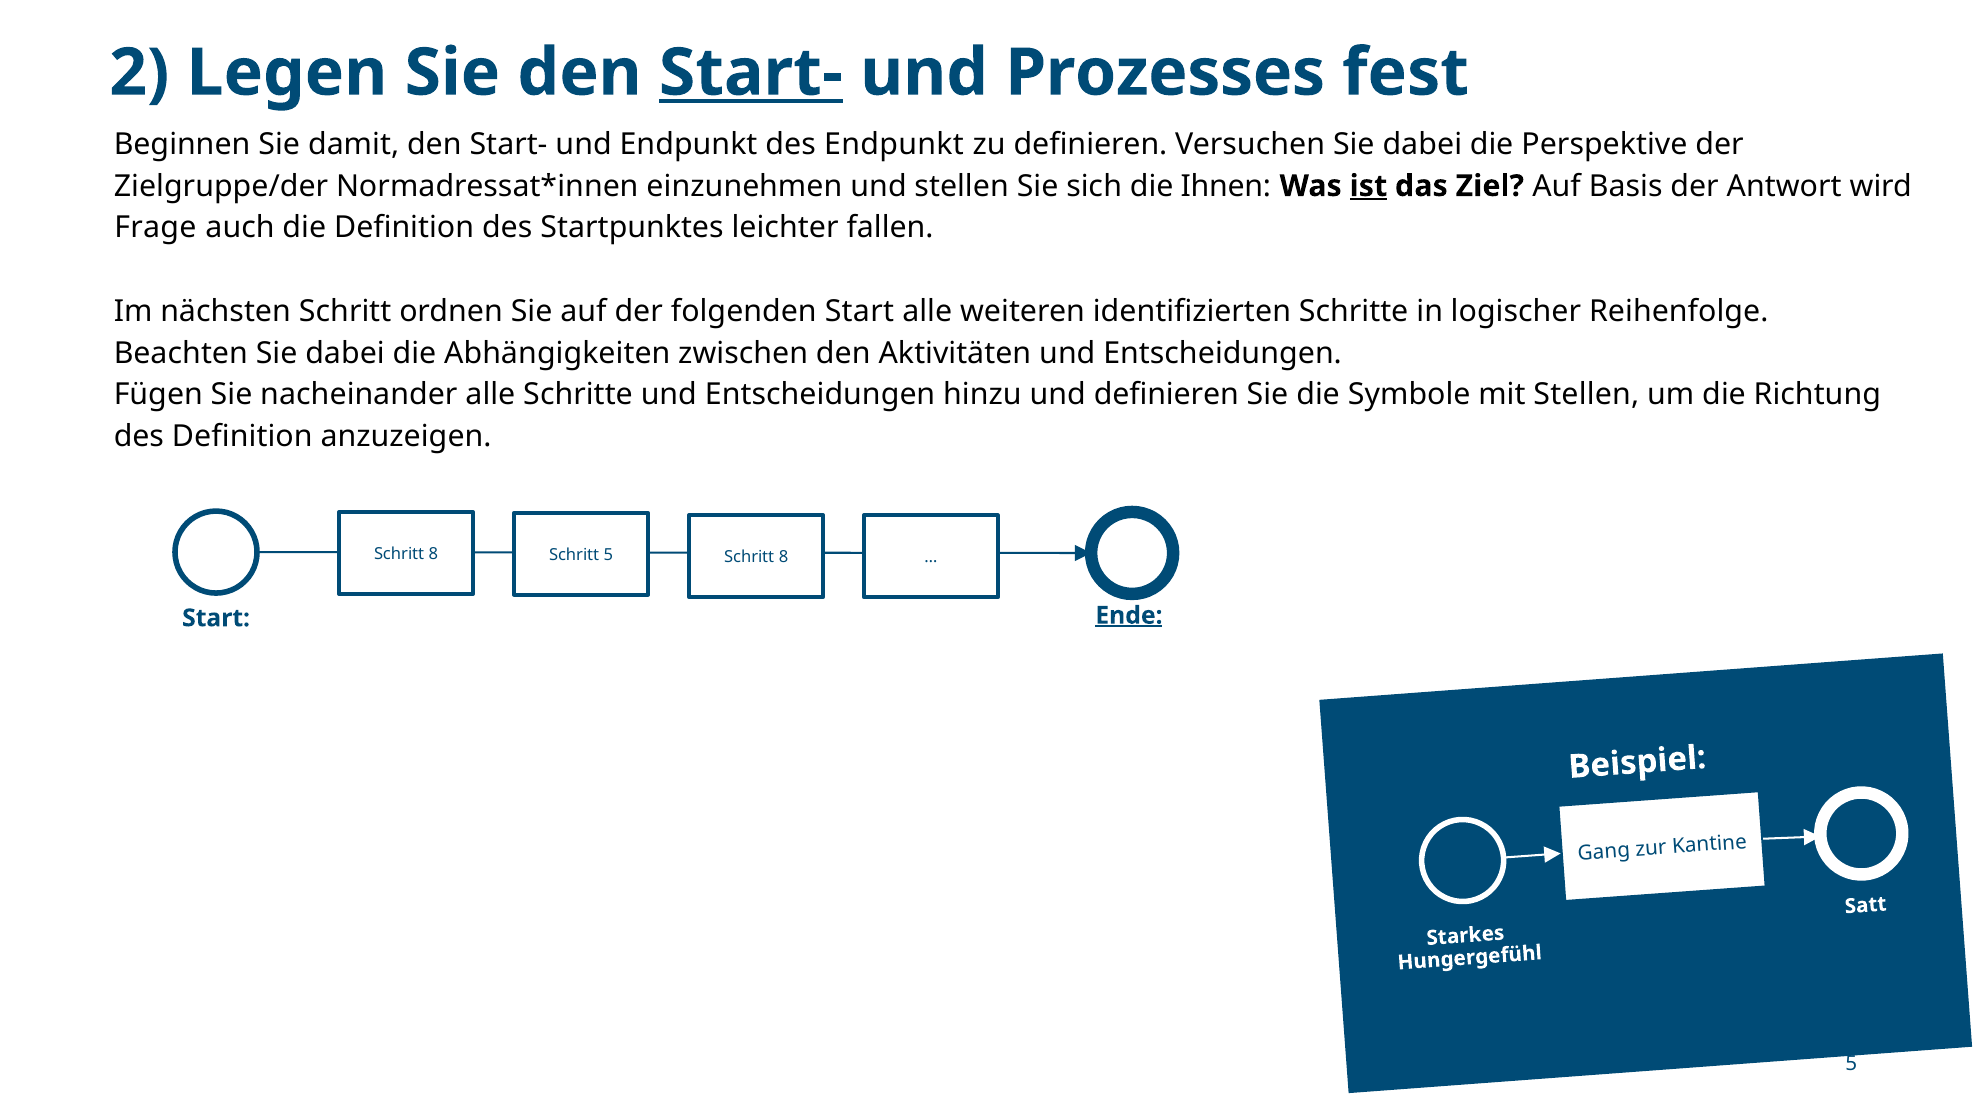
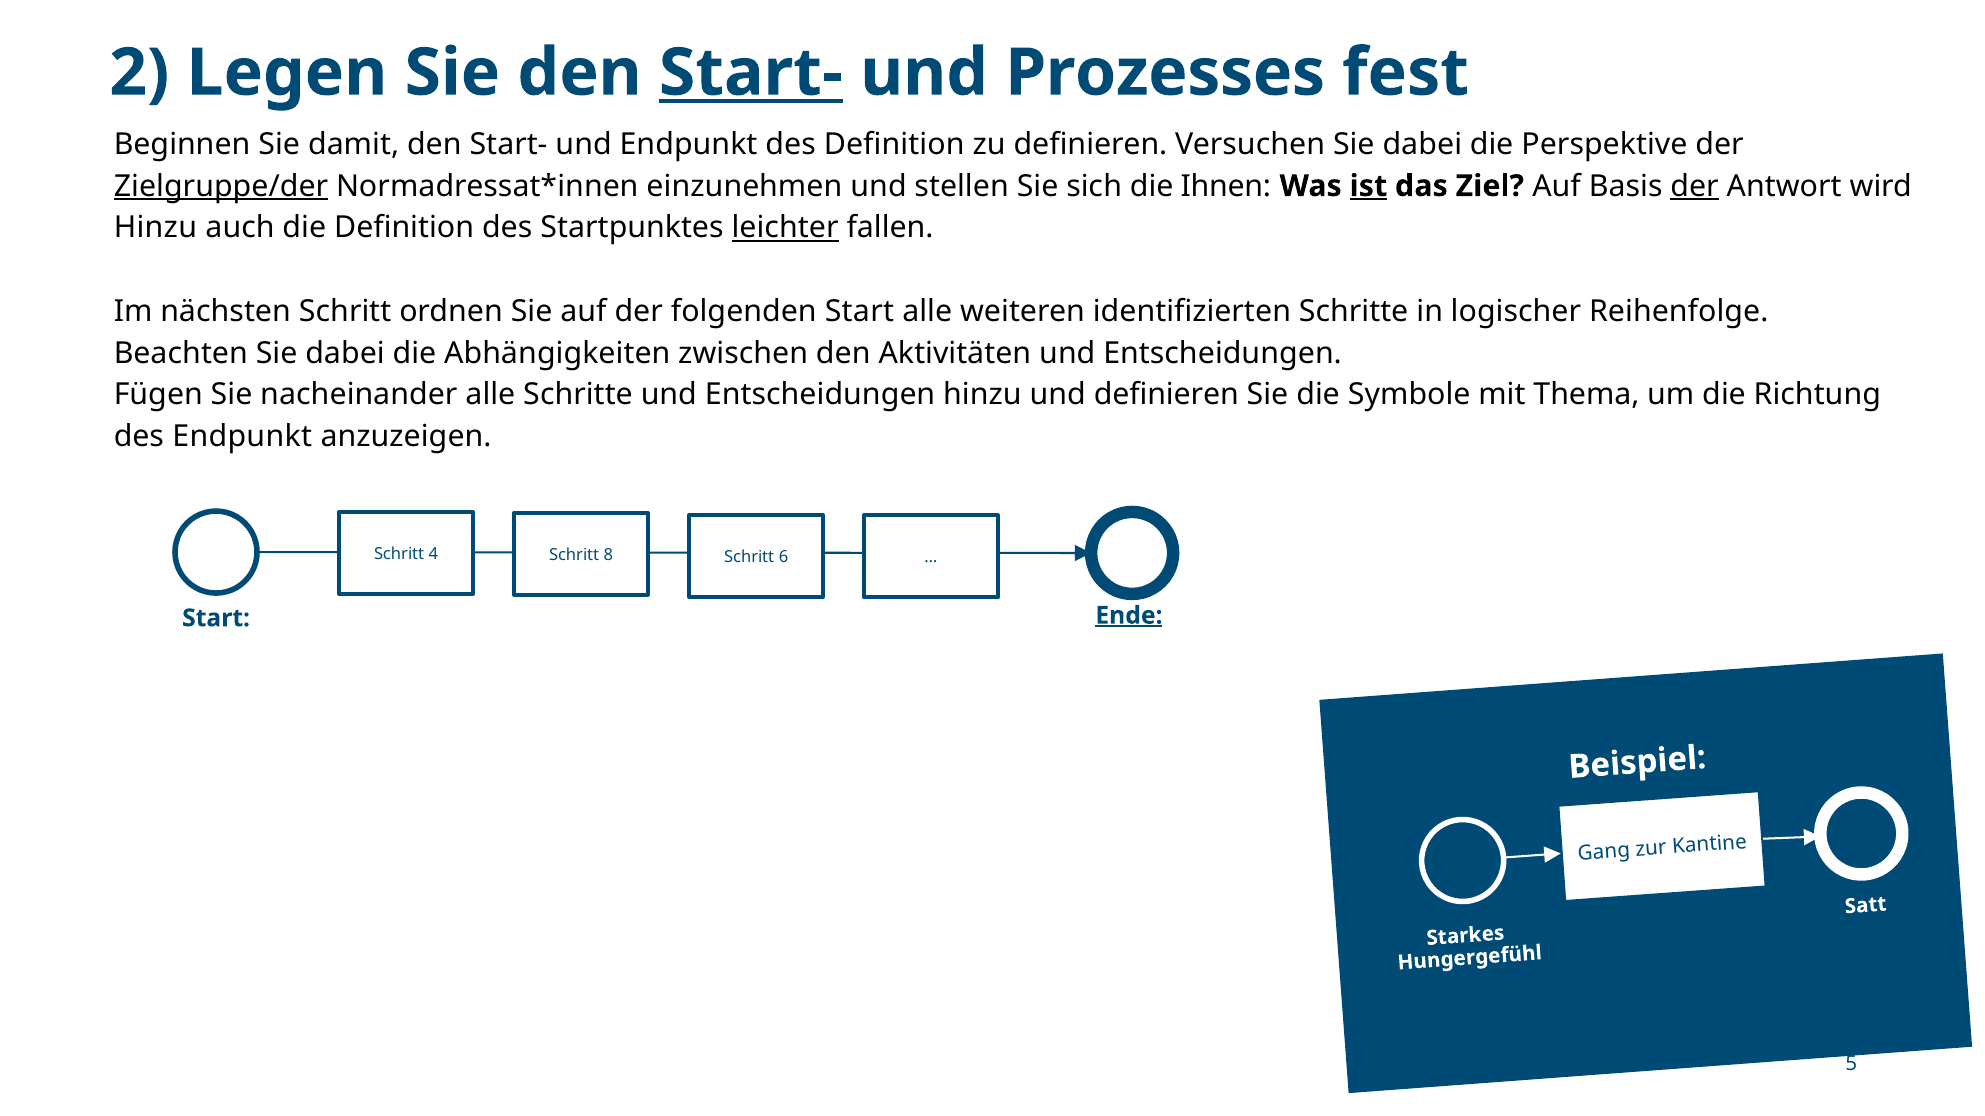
des Endpunkt: Endpunkt -> Definition
Zielgruppe/der underline: none -> present
der at (1695, 186) underline: none -> present
Frage at (155, 228): Frage -> Hinzu
leichter underline: none -> present
mit Stellen: Stellen -> Thema
des Definition: Definition -> Endpunkt
8 at (433, 554): 8 -> 4
Schritt 5: 5 -> 8
8 at (784, 558): 8 -> 6
